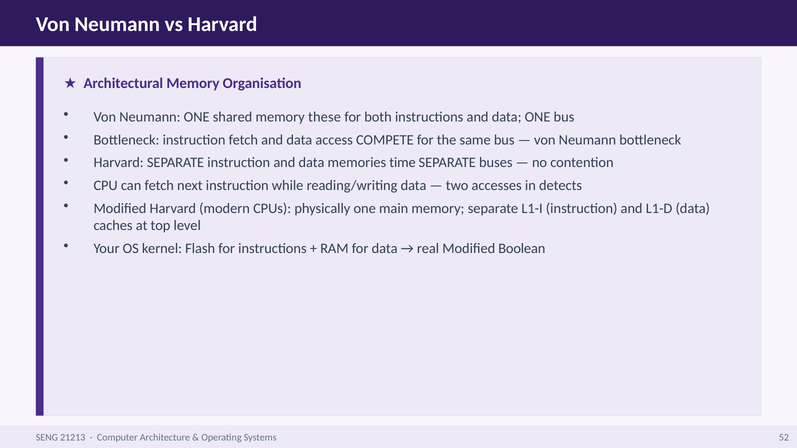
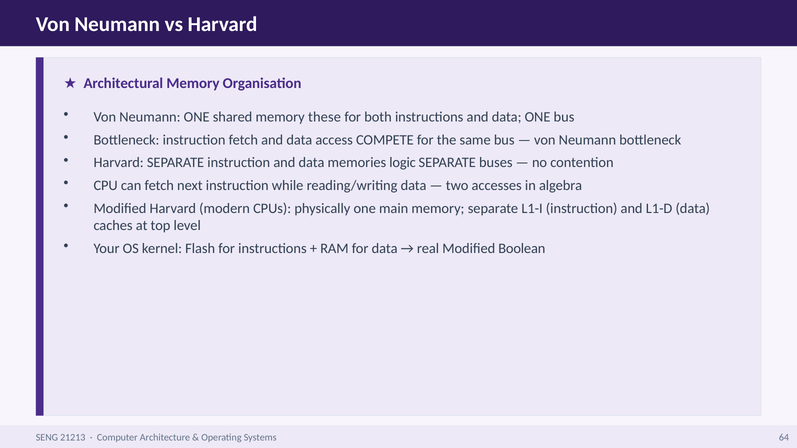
time: time -> logic
detects: detects -> algebra
52: 52 -> 64
